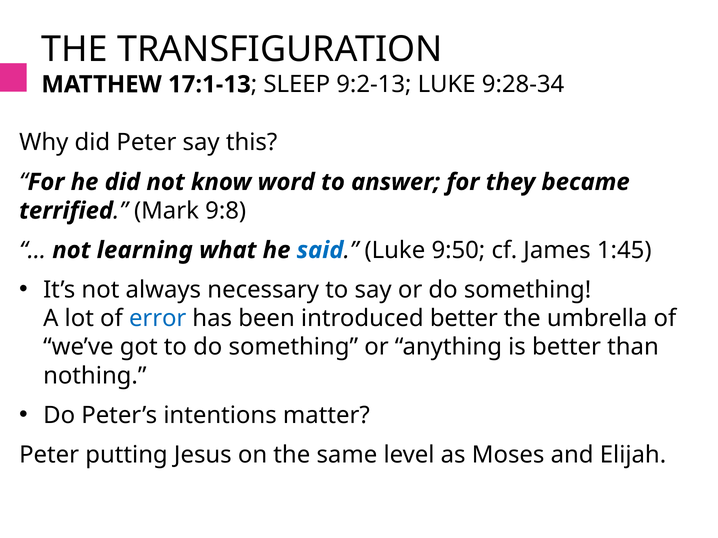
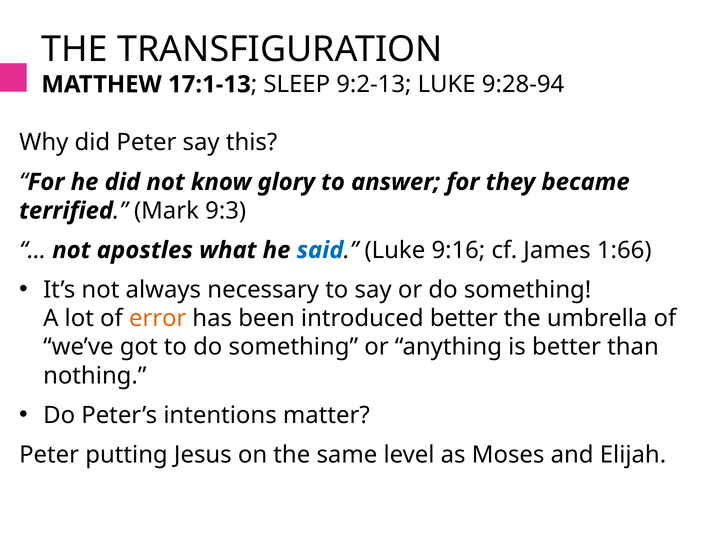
9:28-34: 9:28-34 -> 9:28-94
word: word -> glory
9:8: 9:8 -> 9:3
learning: learning -> apostles
9:50: 9:50 -> 9:16
1:45: 1:45 -> 1:66
error colour: blue -> orange
